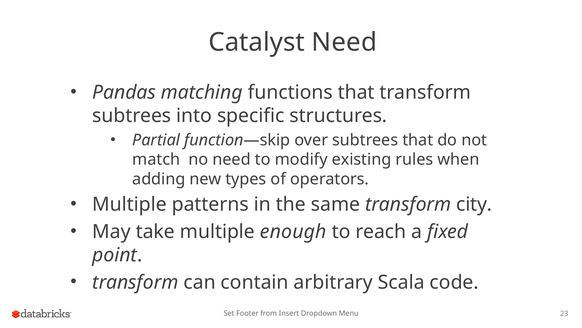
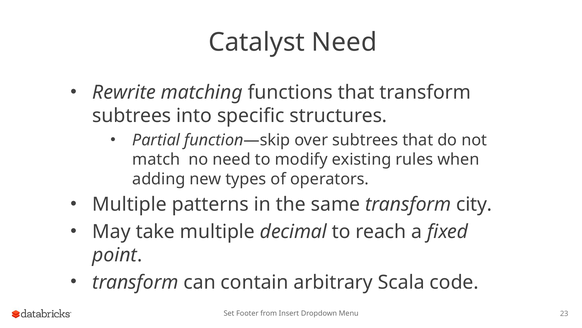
Pandas: Pandas -> Rewrite
enough: enough -> decimal
